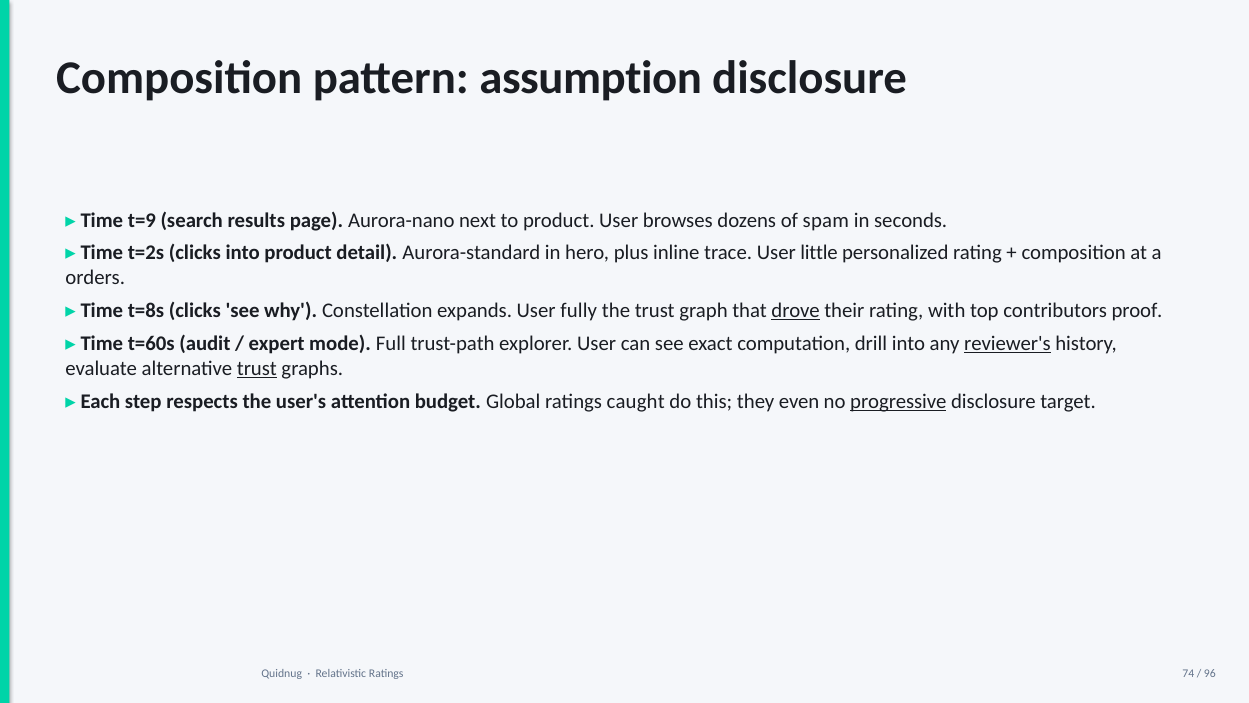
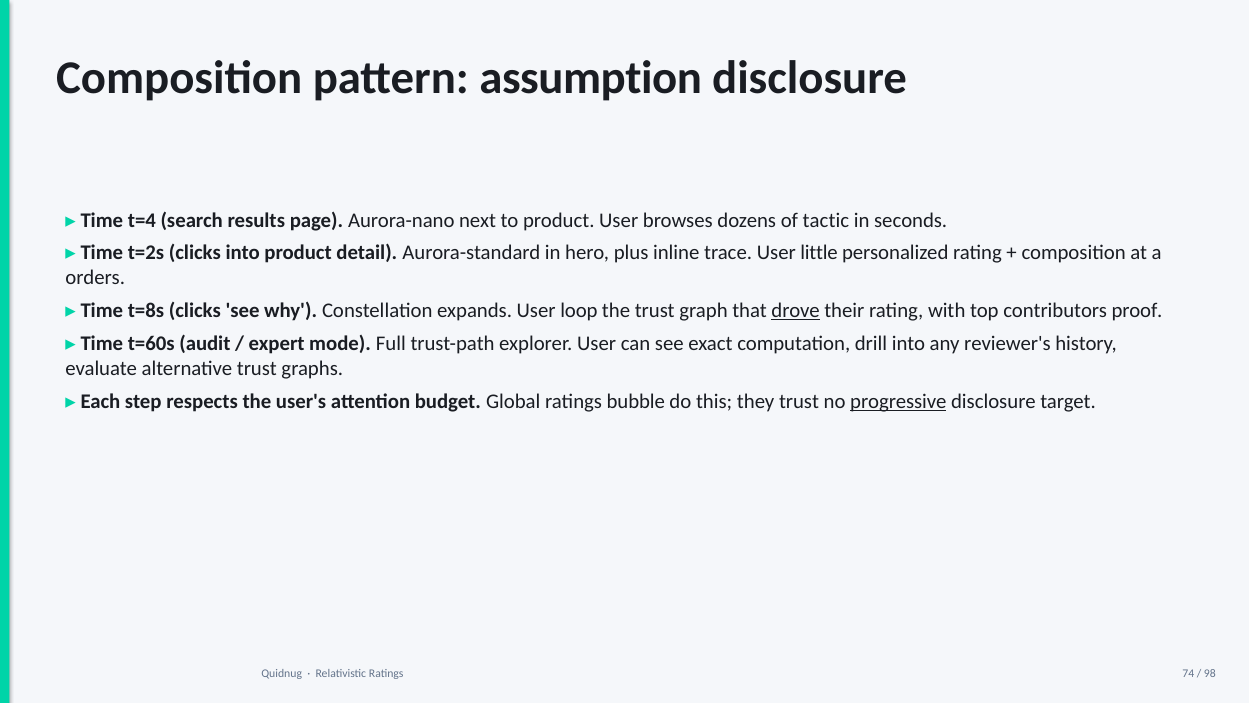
t=9: t=9 -> t=4
spam: spam -> tactic
fully: fully -> loop
reviewer's underline: present -> none
trust at (257, 368) underline: present -> none
caught: caught -> bubble
they even: even -> trust
96: 96 -> 98
